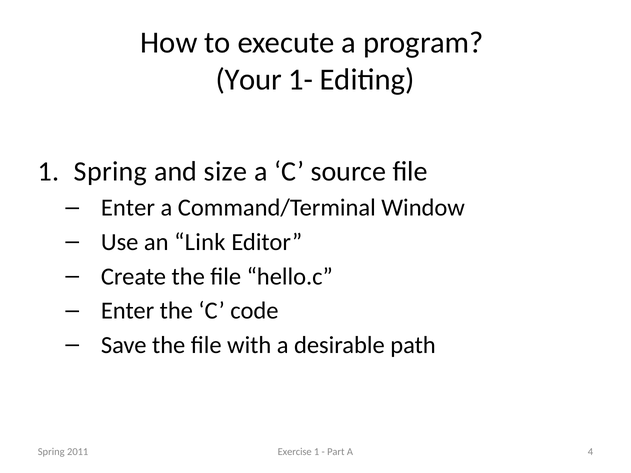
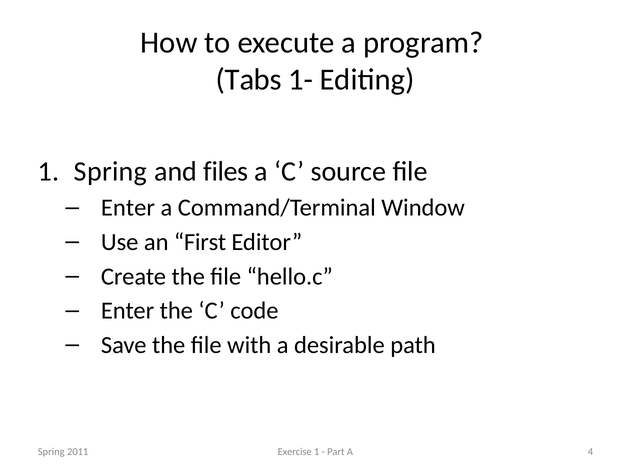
Your: Your -> Tabs
size: size -> files
Link: Link -> First
